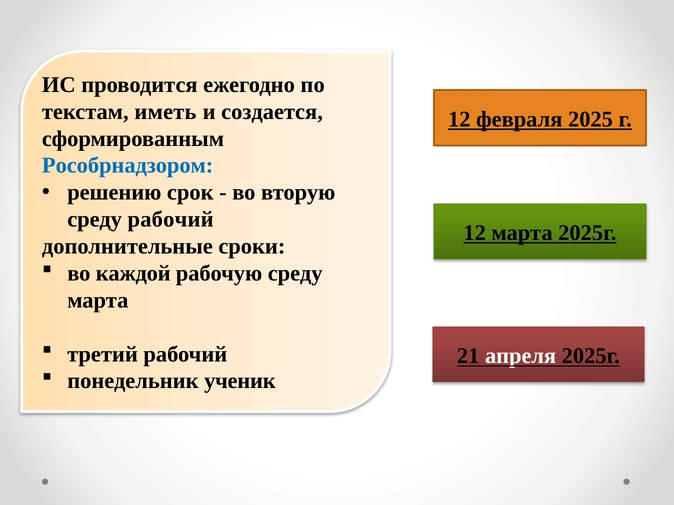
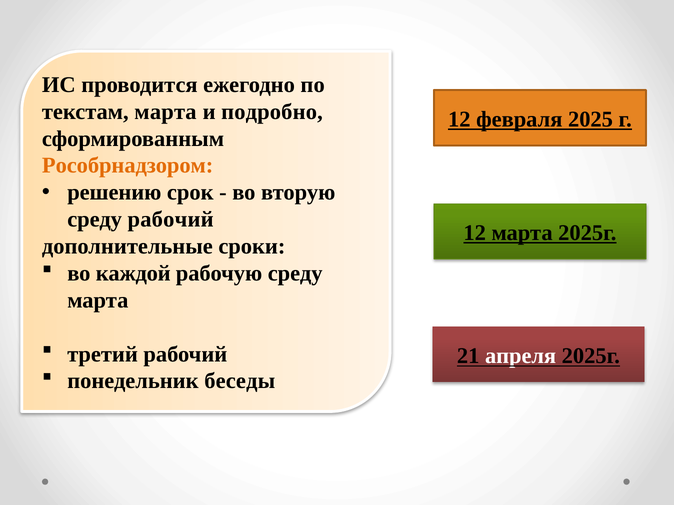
текстам иметь: иметь -> марта
создается: создается -> подробно
Рособрнадзором colour: blue -> orange
ученик: ученик -> беседы
